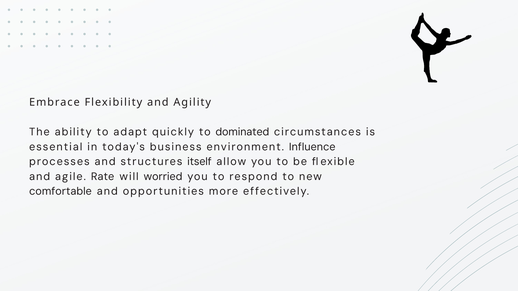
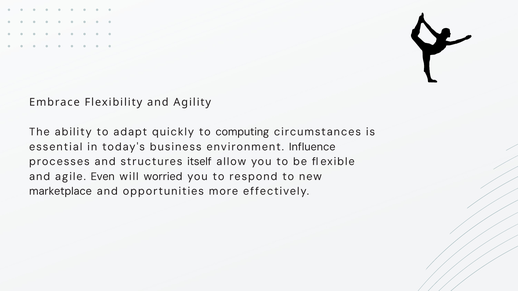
dominated: dominated -> computing
Rate: Rate -> Even
comfortable: comfortable -> marketplace
